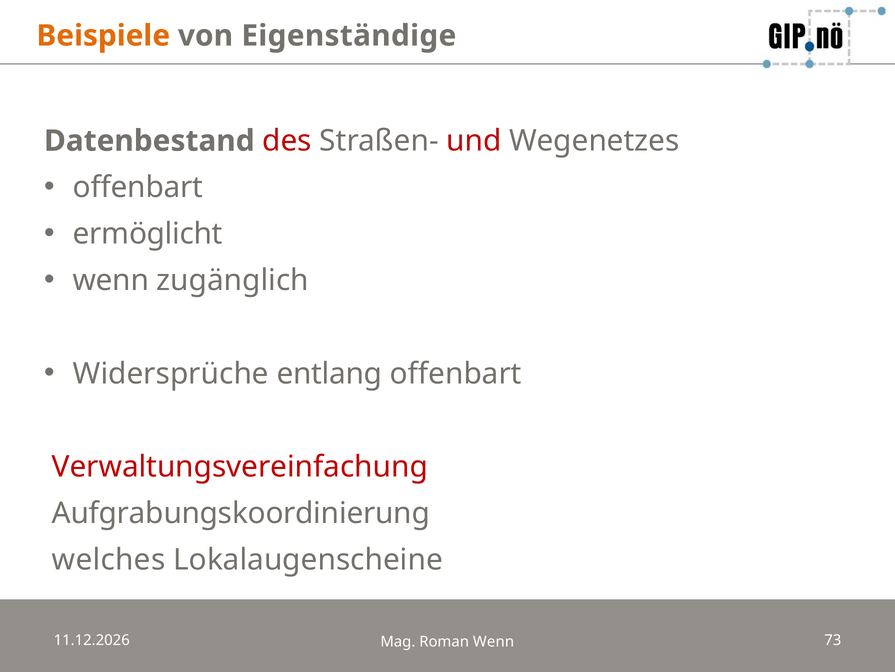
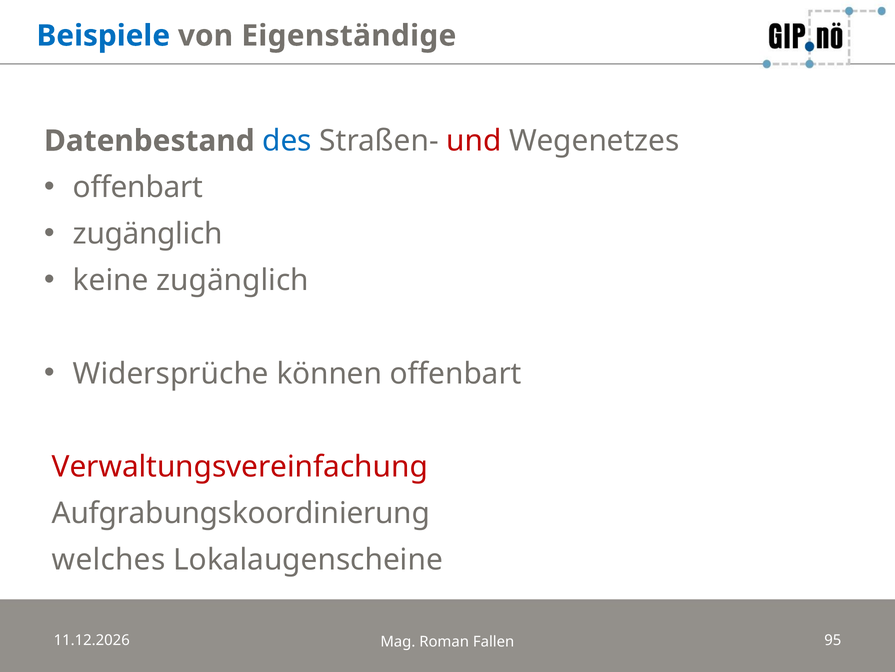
Beispiele colour: orange -> blue
des colour: red -> blue
ermöglicht at (148, 234): ermöglicht -> zugänglich
wenn at (111, 280): wenn -> keine
entlang: entlang -> können
73: 73 -> 95
Roman Wenn: Wenn -> Fallen
